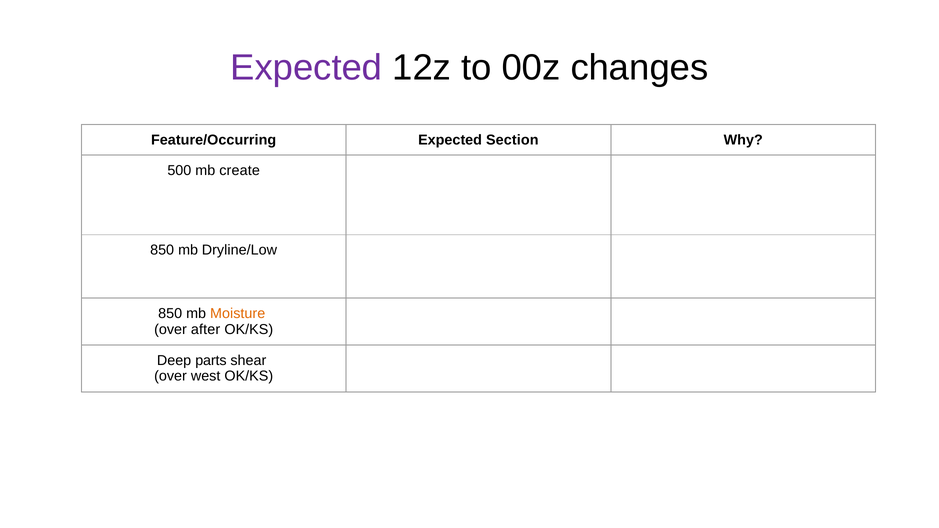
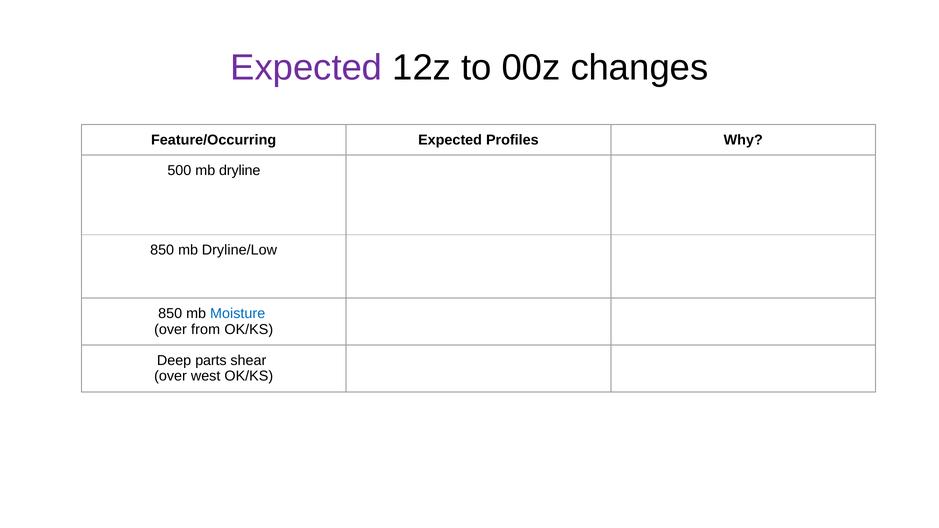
Section: Section -> Profiles
create: create -> dryline
Moisture colour: orange -> blue
after: after -> from
